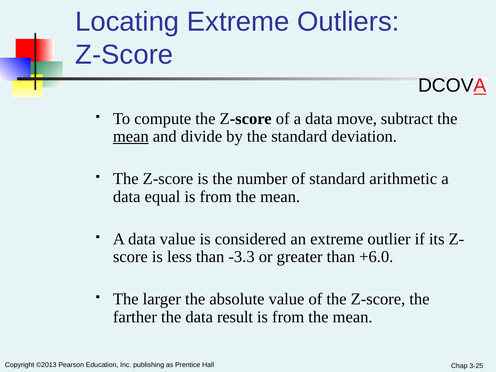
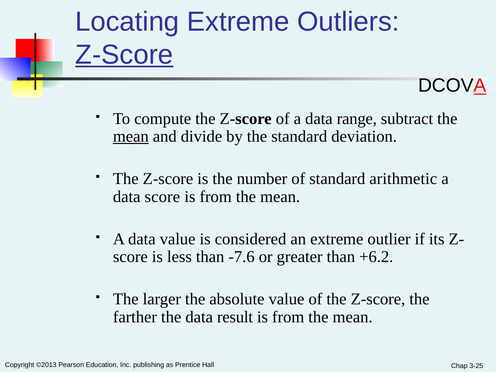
Z-Score at (124, 55) underline: none -> present
move: move -> range
data equal: equal -> score
-3.3: -3.3 -> -7.6
+6.0: +6.0 -> +6.2
